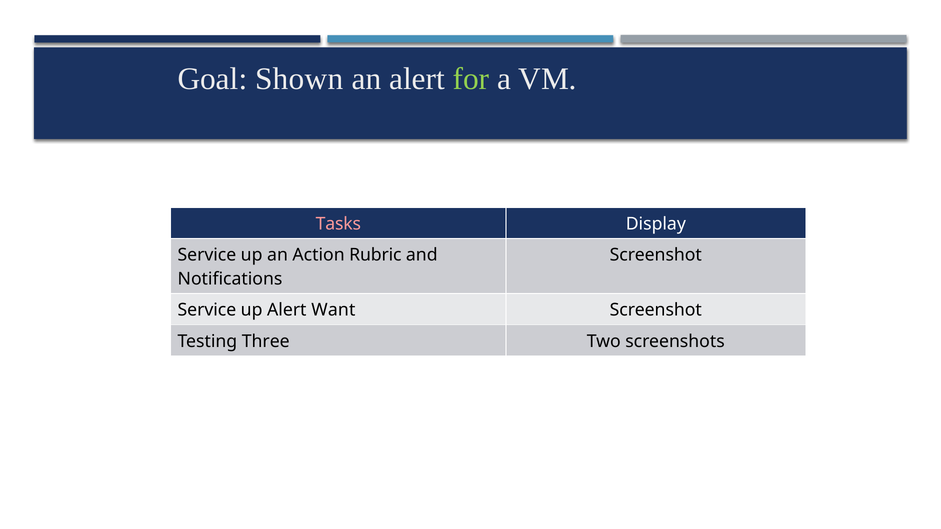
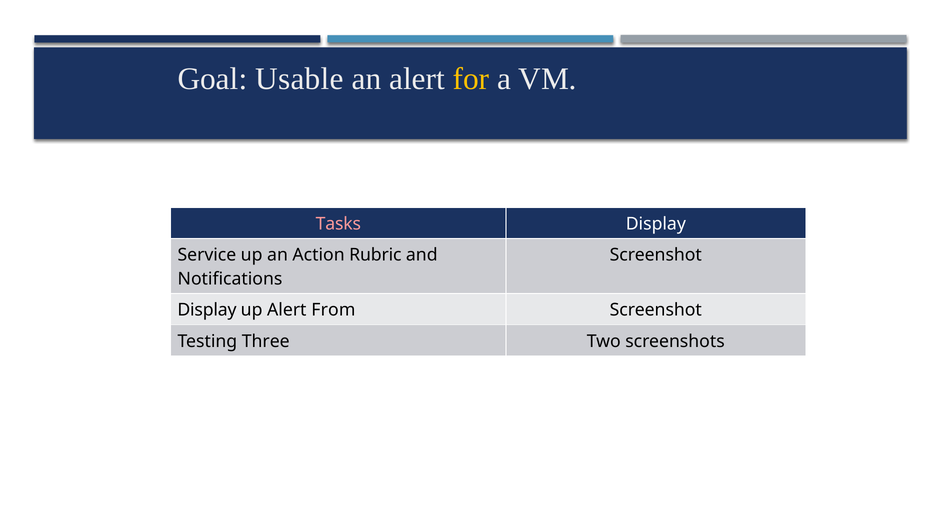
Shown: Shown -> Usable
for colour: light green -> yellow
Service at (207, 310): Service -> Display
Want: Want -> From
